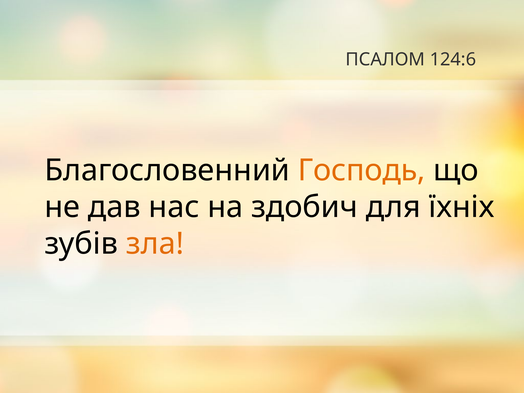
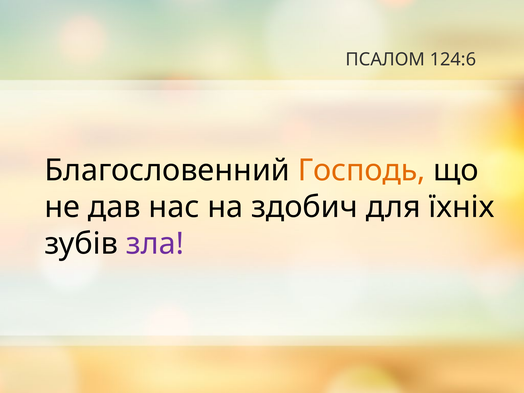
зла colour: orange -> purple
